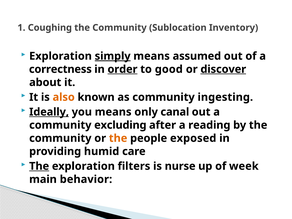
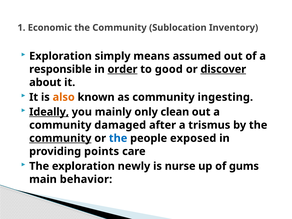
Coughing: Coughing -> Economic
simply underline: present -> none
correctness: correctness -> responsible
you means: means -> mainly
canal: canal -> clean
excluding: excluding -> damaged
reading: reading -> trismus
community at (60, 138) underline: none -> present
the at (118, 138) colour: orange -> blue
humid: humid -> points
The at (39, 166) underline: present -> none
filters: filters -> newly
week: week -> gums
